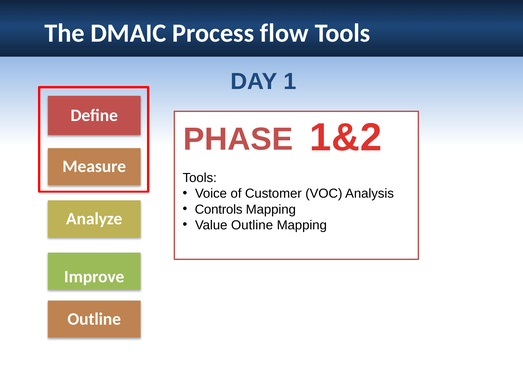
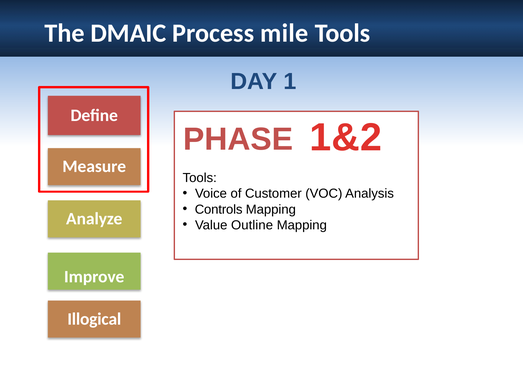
flow: flow -> mile
Outline at (94, 319): Outline -> Illogical
